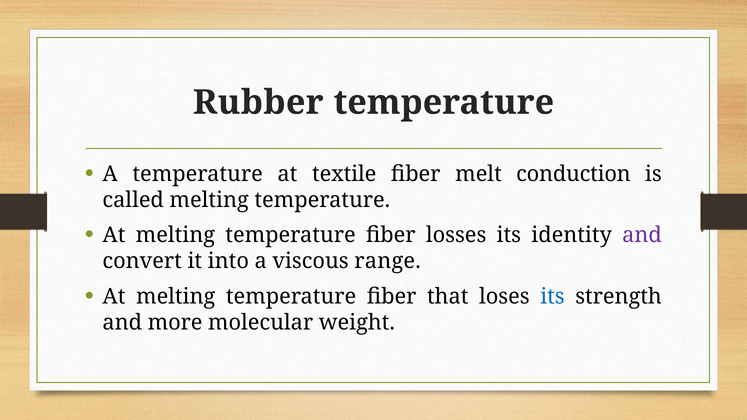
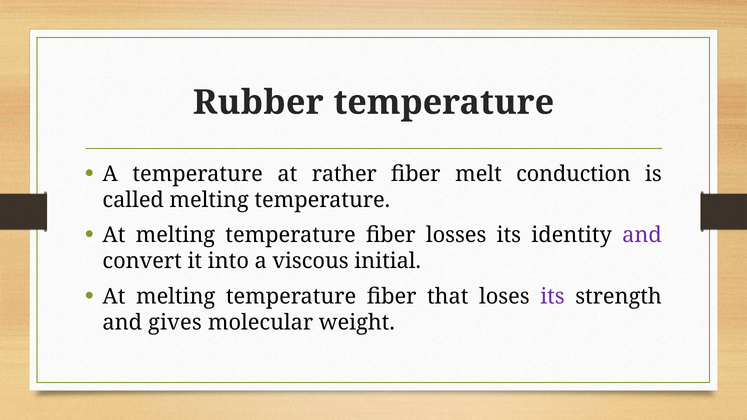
textile: textile -> rather
range: range -> initial
its at (552, 296) colour: blue -> purple
more: more -> gives
